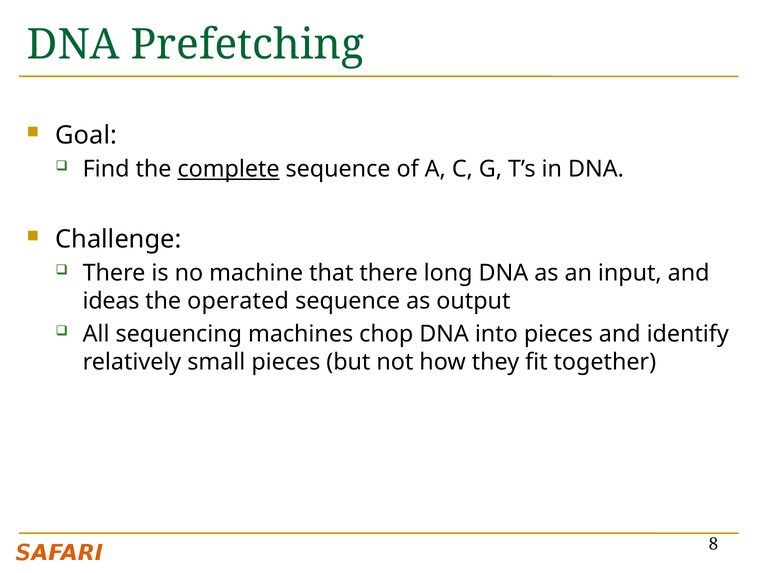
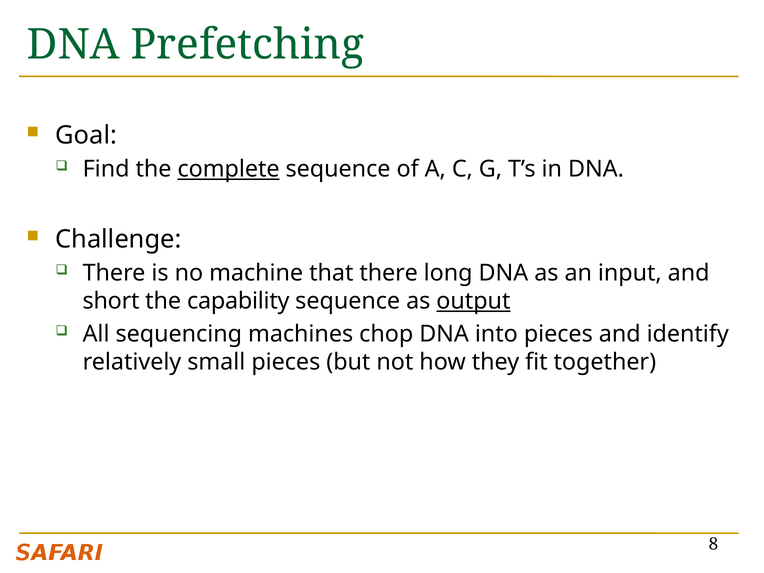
ideas: ideas -> short
operated: operated -> capability
output underline: none -> present
